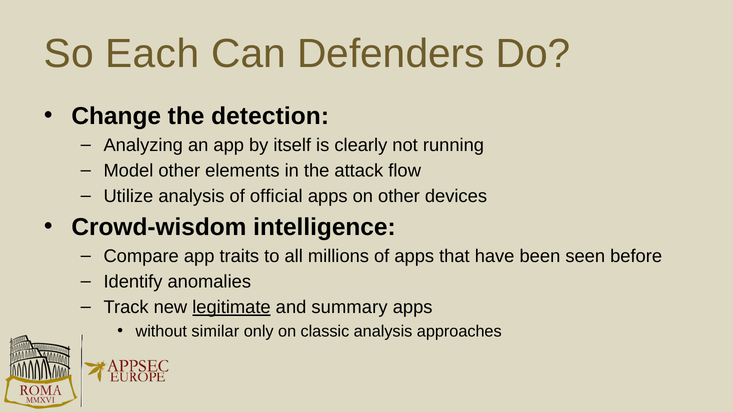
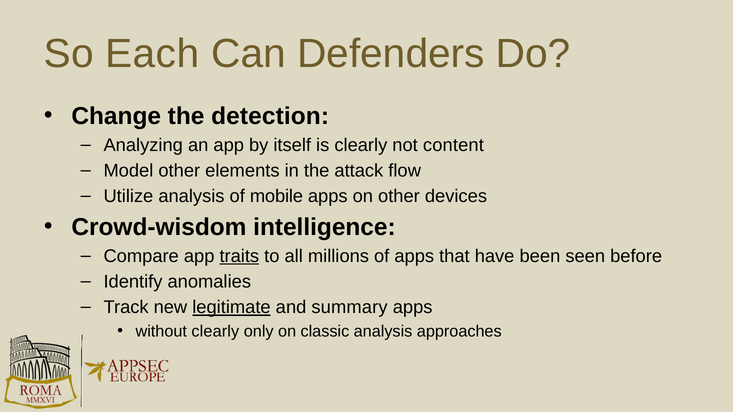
running: running -> content
official: official -> mobile
traits underline: none -> present
without similar: similar -> clearly
